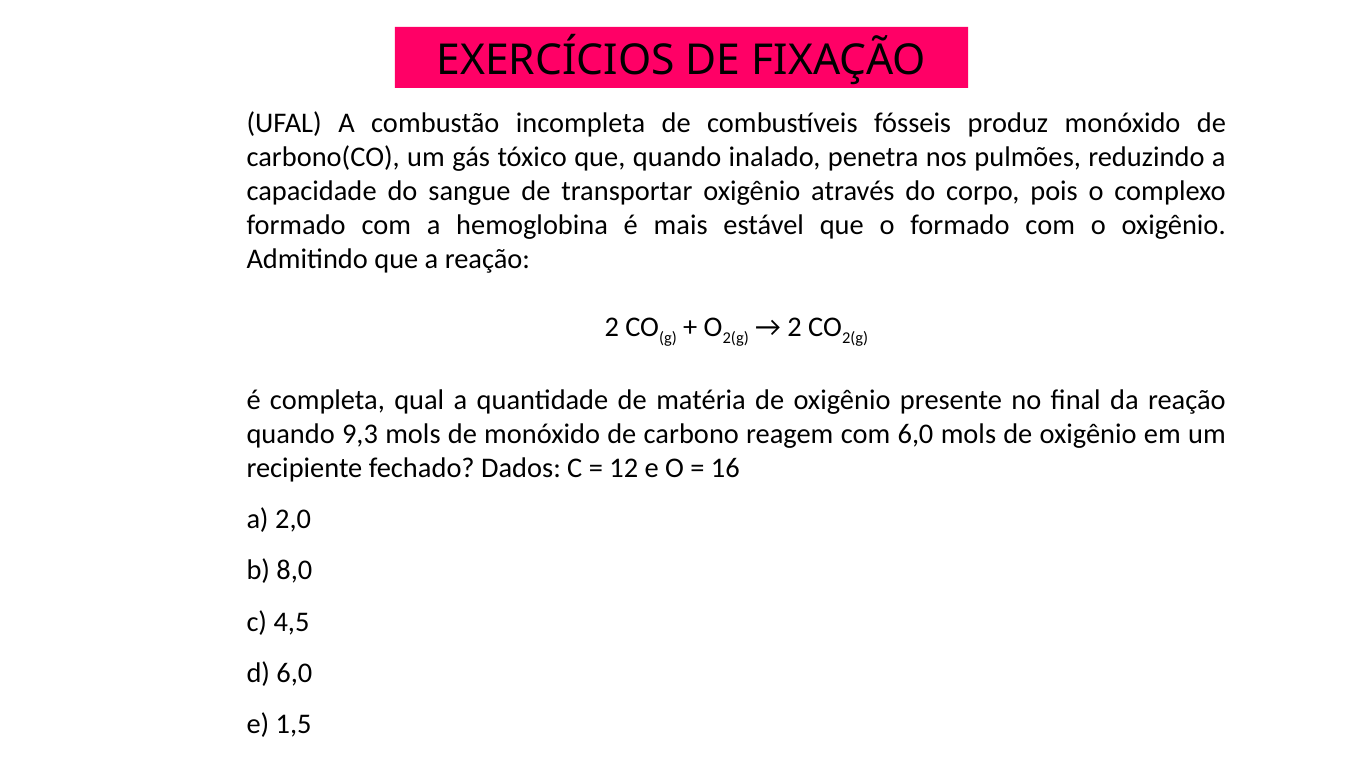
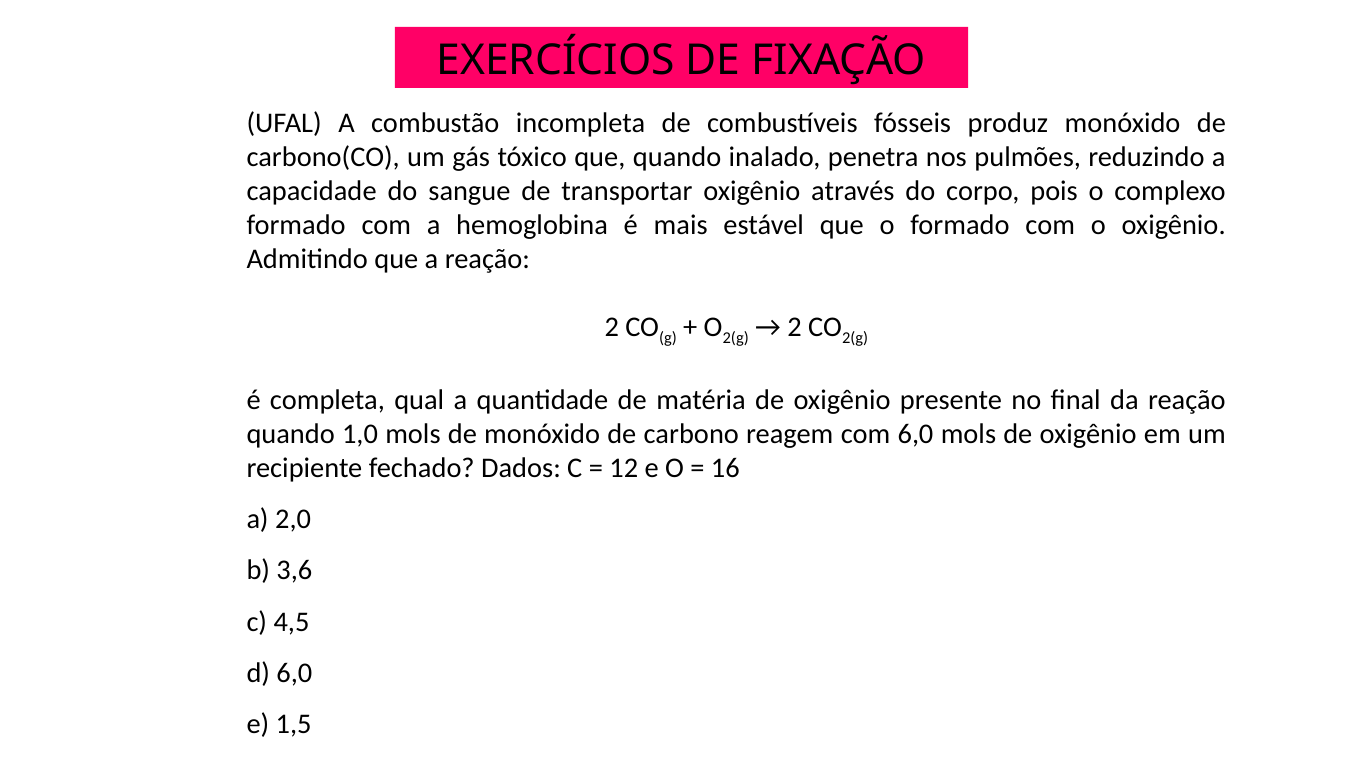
9,3: 9,3 -> 1,0
8,0: 8,0 -> 3,6
